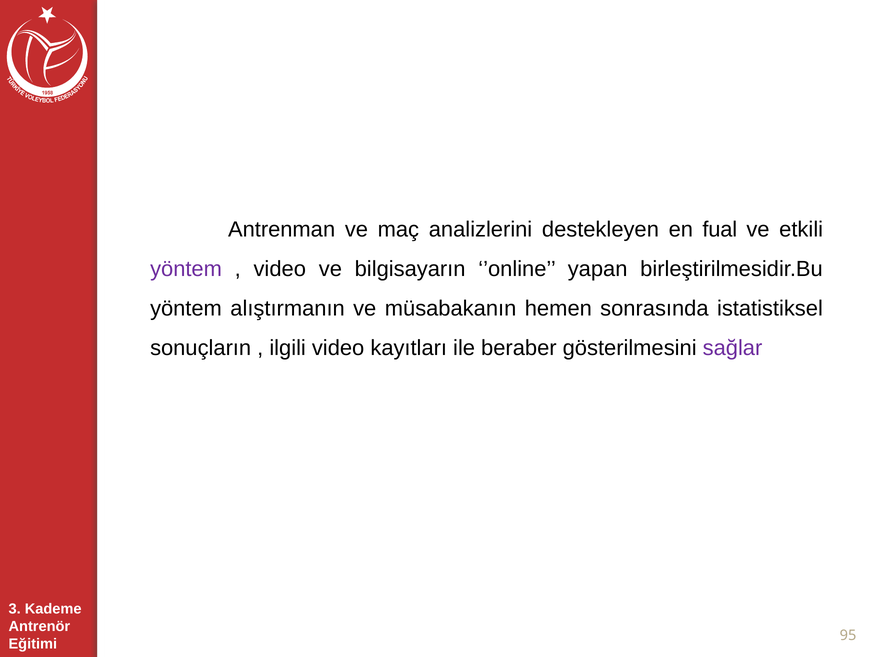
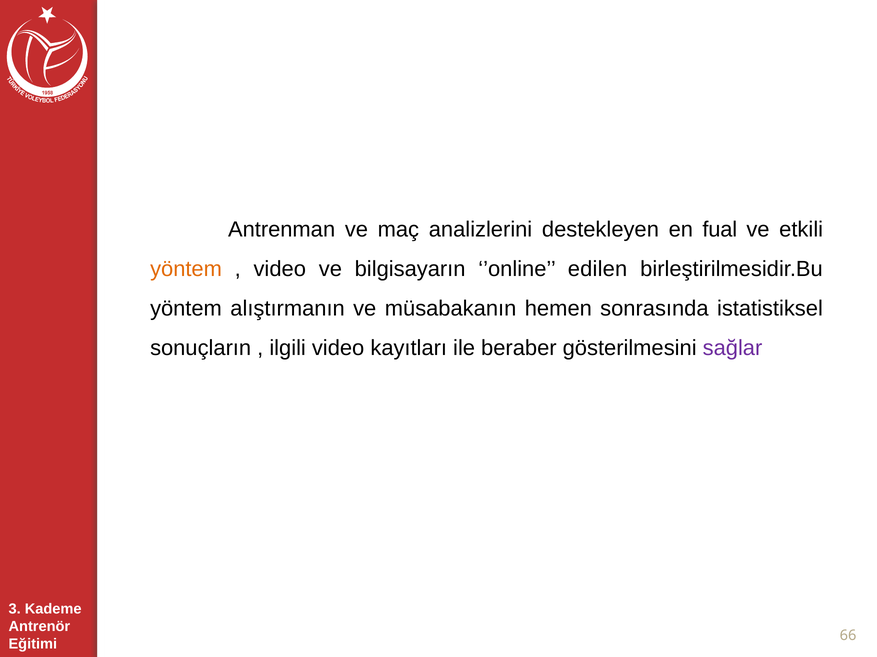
yöntem at (186, 269) colour: purple -> orange
yapan: yapan -> edilen
95: 95 -> 66
